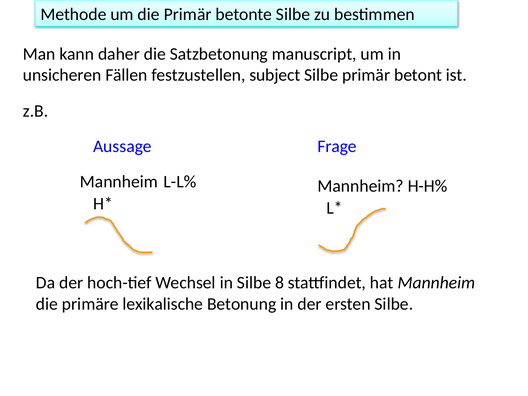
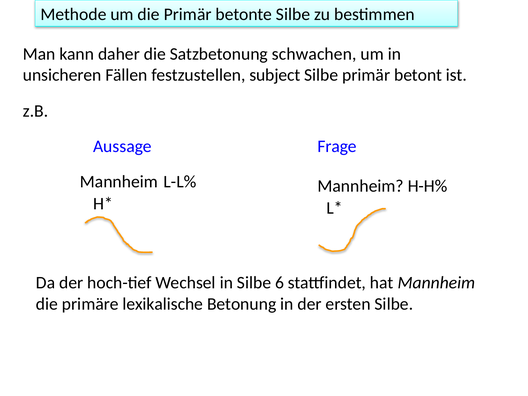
manuscript: manuscript -> schwachen
8: 8 -> 6
